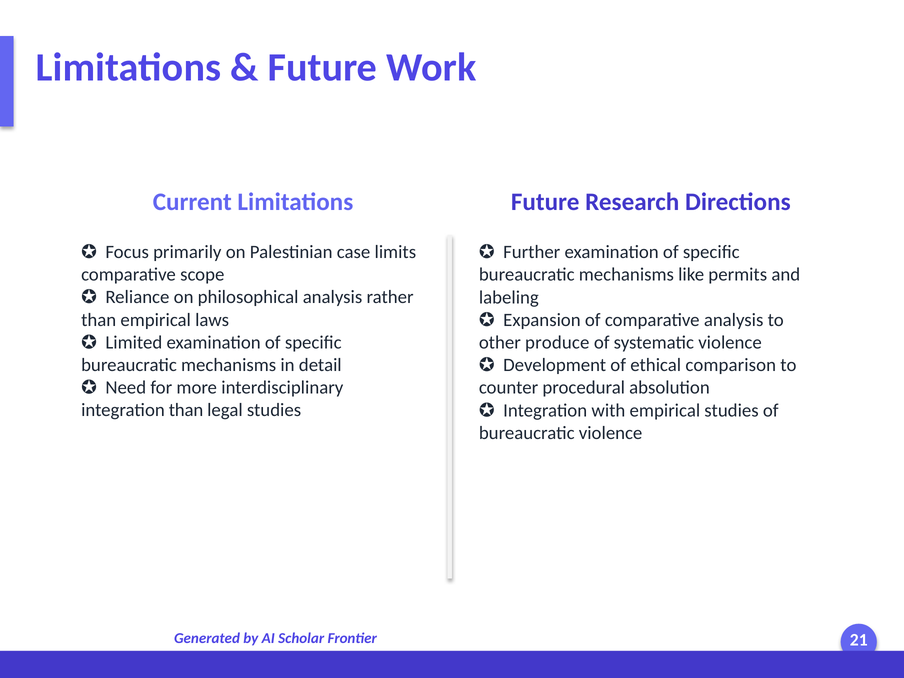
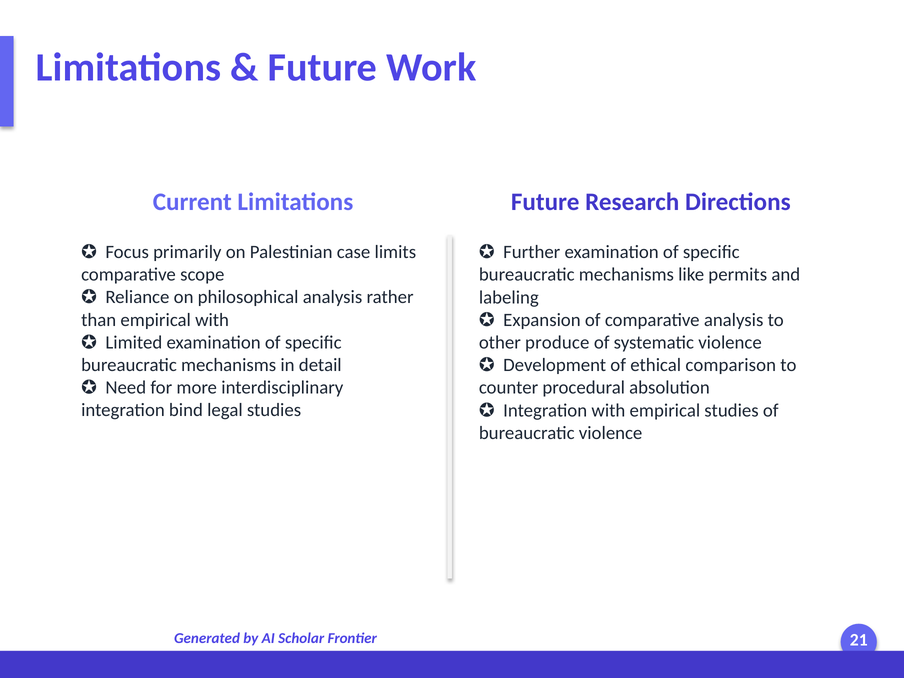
empirical laws: laws -> with
integration than: than -> bind
